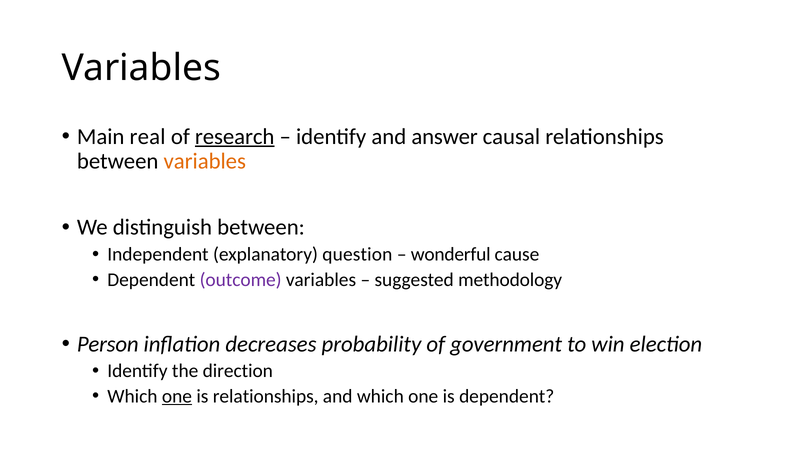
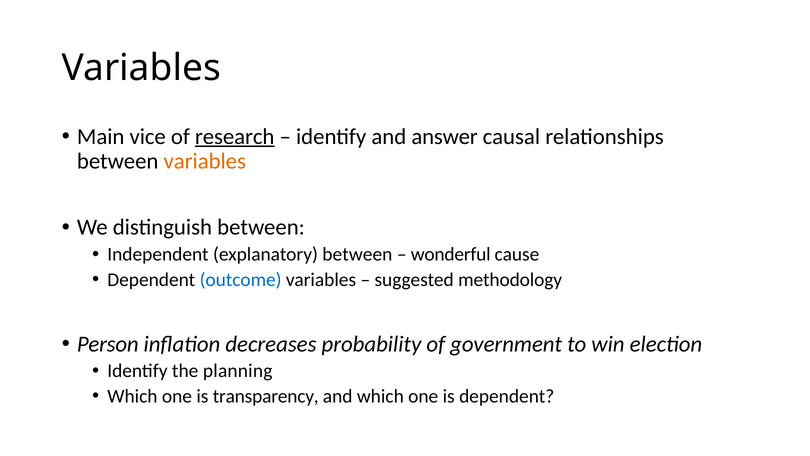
real: real -> vice
explanatory question: question -> between
outcome colour: purple -> blue
direction: direction -> planning
one at (177, 396) underline: present -> none
is relationships: relationships -> transparency
